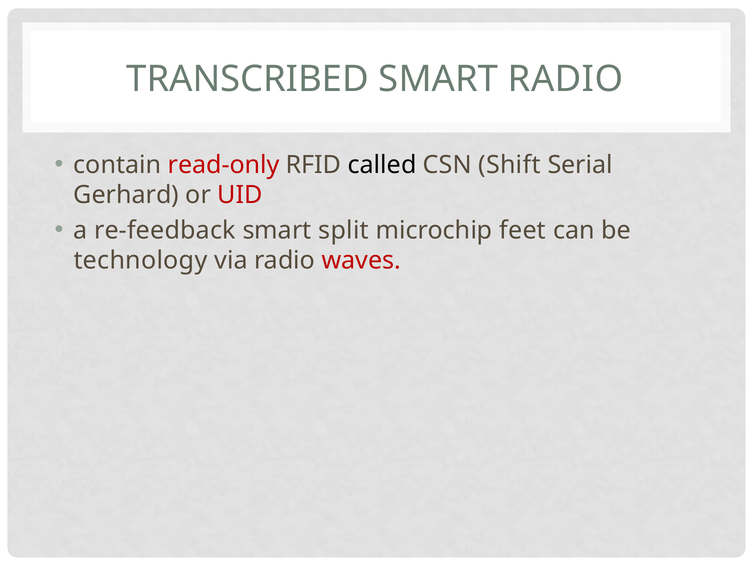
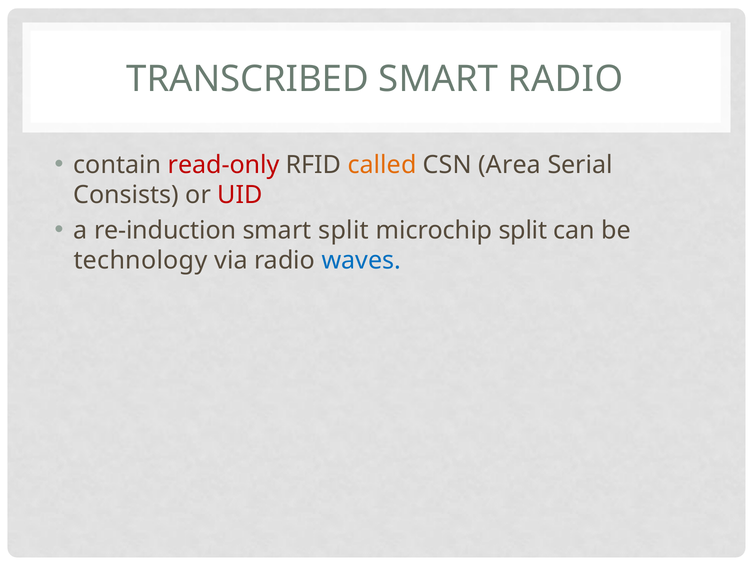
called colour: black -> orange
Shift: Shift -> Area
Gerhard: Gerhard -> Consists
re-feedback: re-feedback -> re-induction
microchip feet: feet -> split
waves colour: red -> blue
